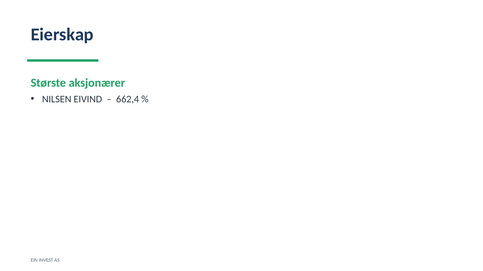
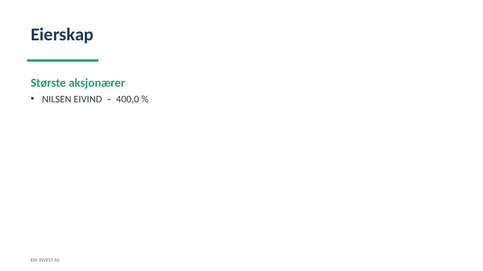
662,4: 662,4 -> 400,0
